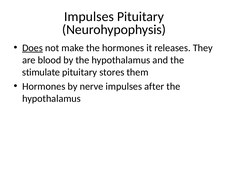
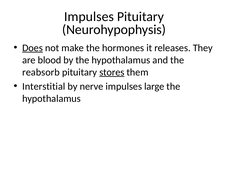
stimulate: stimulate -> reabsorb
stores underline: none -> present
Hormones at (44, 86): Hormones -> Interstitial
after: after -> large
